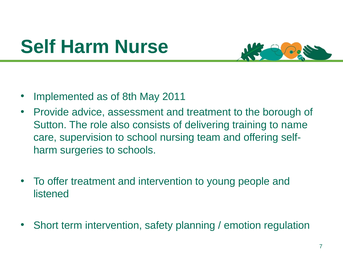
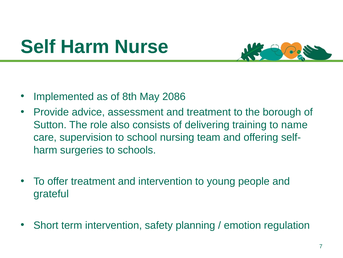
2011: 2011 -> 2086
listened: listened -> grateful
